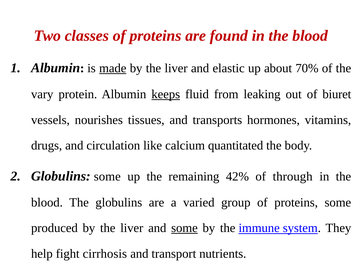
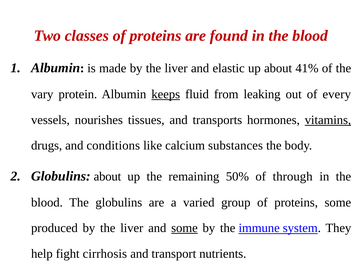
made underline: present -> none
70%: 70% -> 41%
biuret: biuret -> every
vitamins underline: none -> present
circulation: circulation -> conditions
quantitated: quantitated -> substances
Globulins some: some -> about
42%: 42% -> 50%
